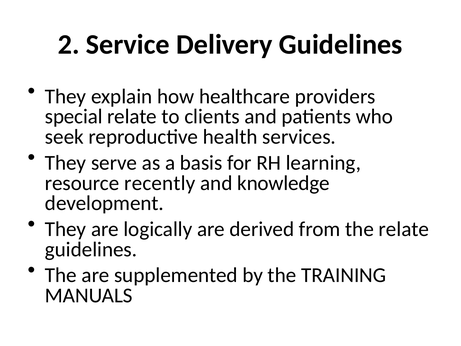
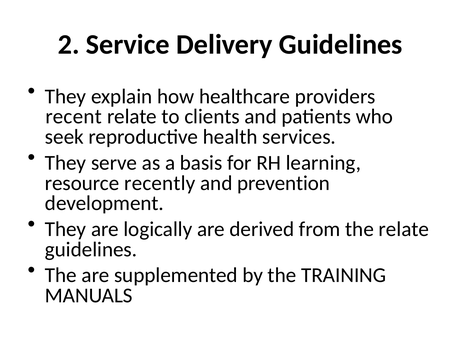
special: special -> recent
knowledge: knowledge -> prevention
